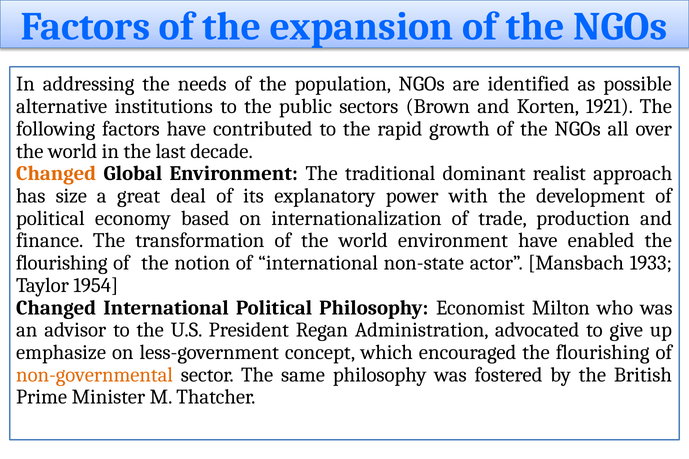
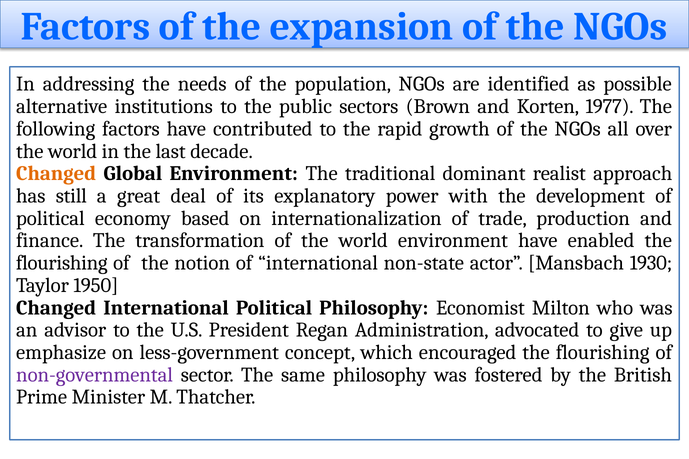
1921: 1921 -> 1977
size: size -> still
1933: 1933 -> 1930
1954: 1954 -> 1950
non-governmental colour: orange -> purple
